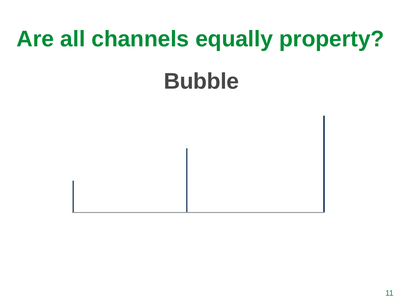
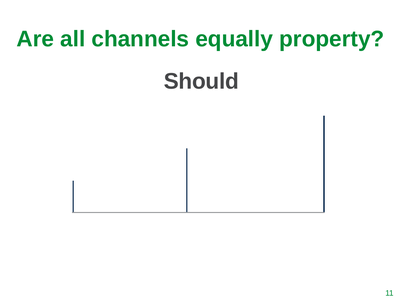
Bubble: Bubble -> Should
